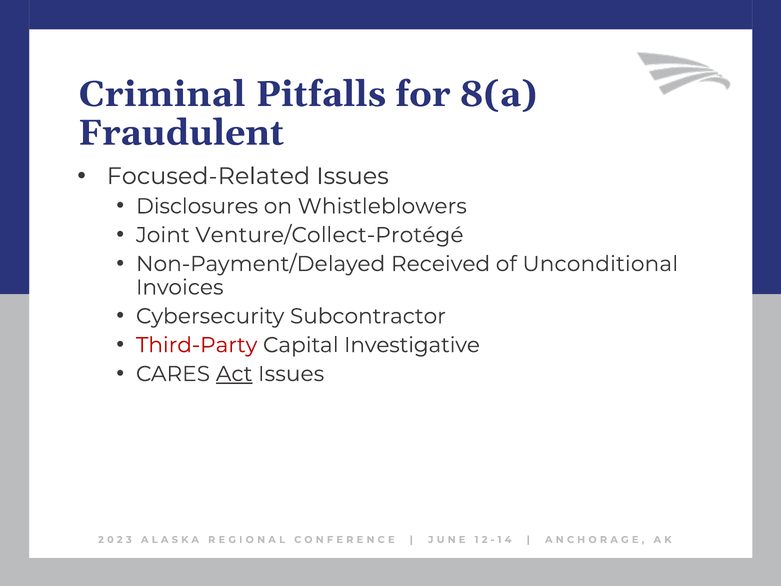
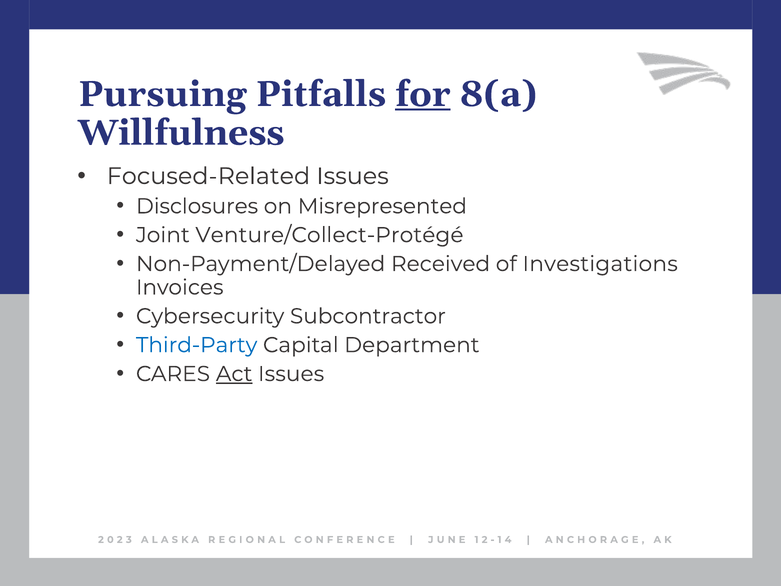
Criminal: Criminal -> Pursuing
for underline: none -> present
Fraudulent: Fraudulent -> Willfulness
Whistleblowers: Whistleblowers -> Misrepresented
Unconditional: Unconditional -> Investigations
Third-Party colour: red -> blue
Investigative: Investigative -> Department
